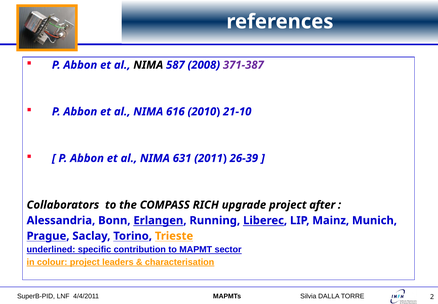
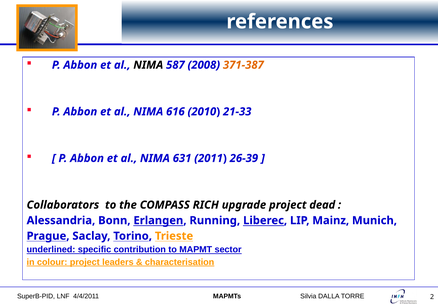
371-387 colour: purple -> orange
21-10: 21-10 -> 21-33
after: after -> dead
